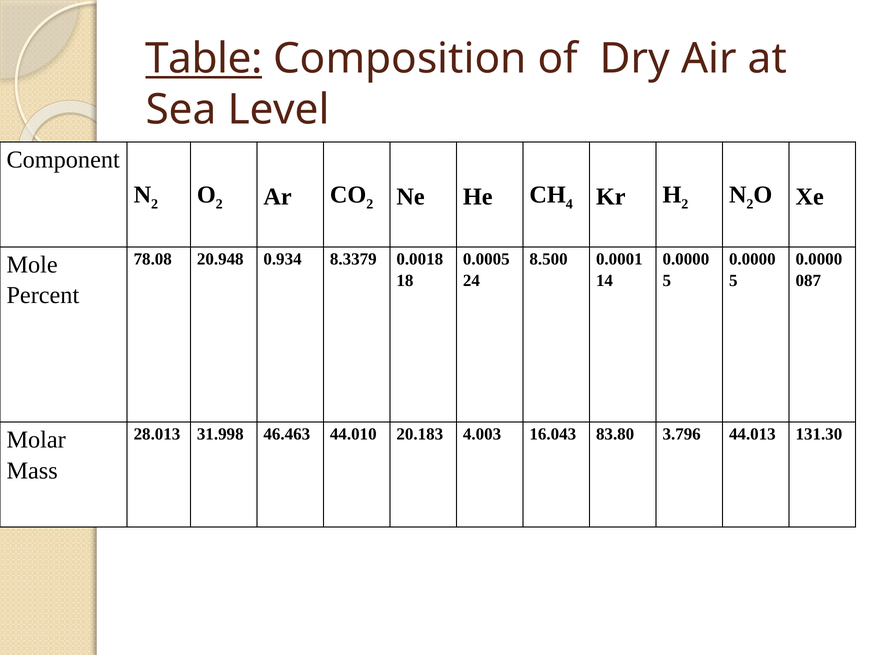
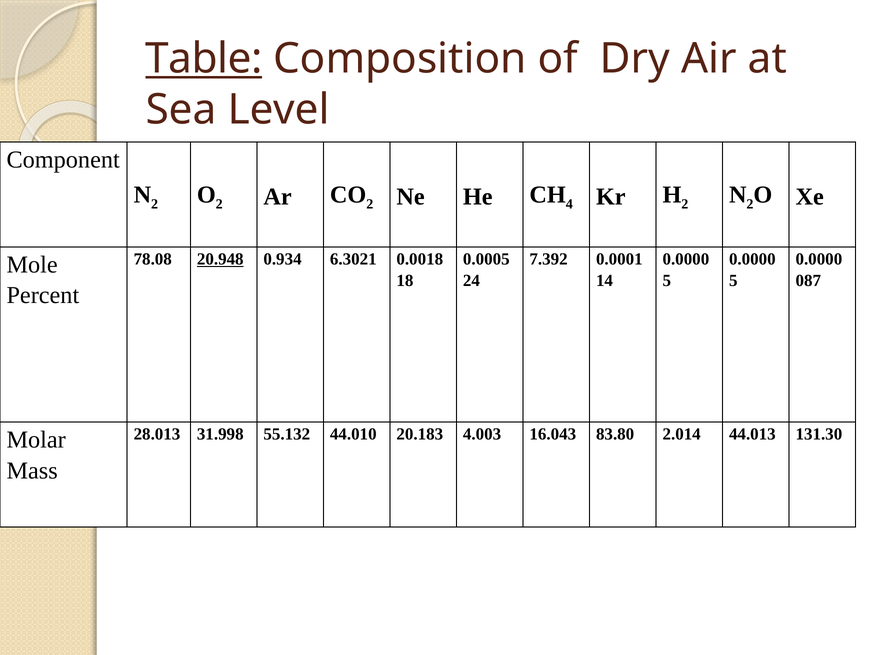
20.948 underline: none -> present
8.3379: 8.3379 -> 6.3021
8.500: 8.500 -> 7.392
46.463: 46.463 -> 55.132
3.796: 3.796 -> 2.014
